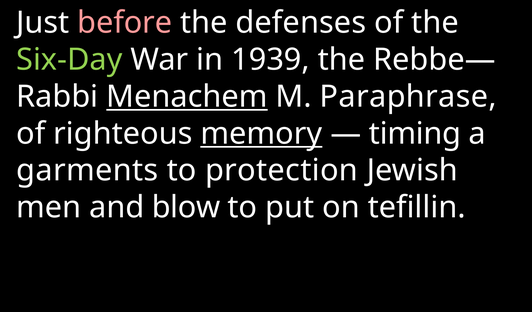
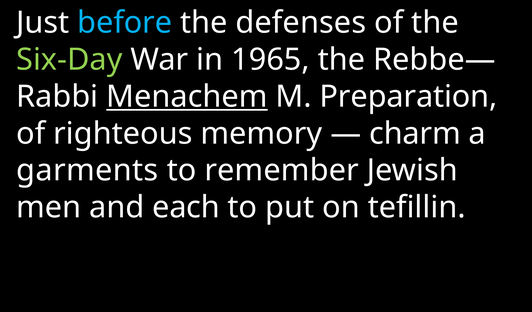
before colour: pink -> light blue
1939: 1939 -> 1965
Paraphrase: Paraphrase -> Preparation
memory underline: present -> none
timing: timing -> charm
protection: protection -> remember
blow: blow -> each
